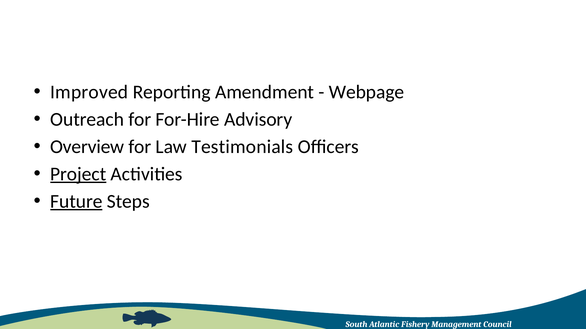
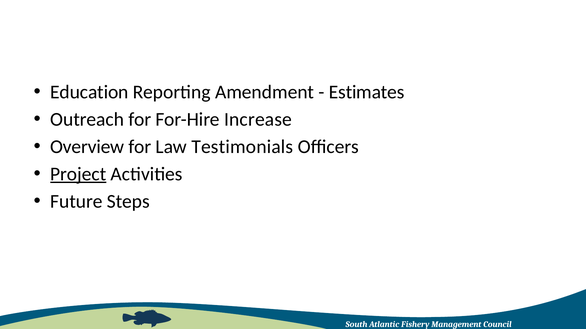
Improved: Improved -> Education
Webpage: Webpage -> Estimates
Advisory: Advisory -> Increase
Future underline: present -> none
